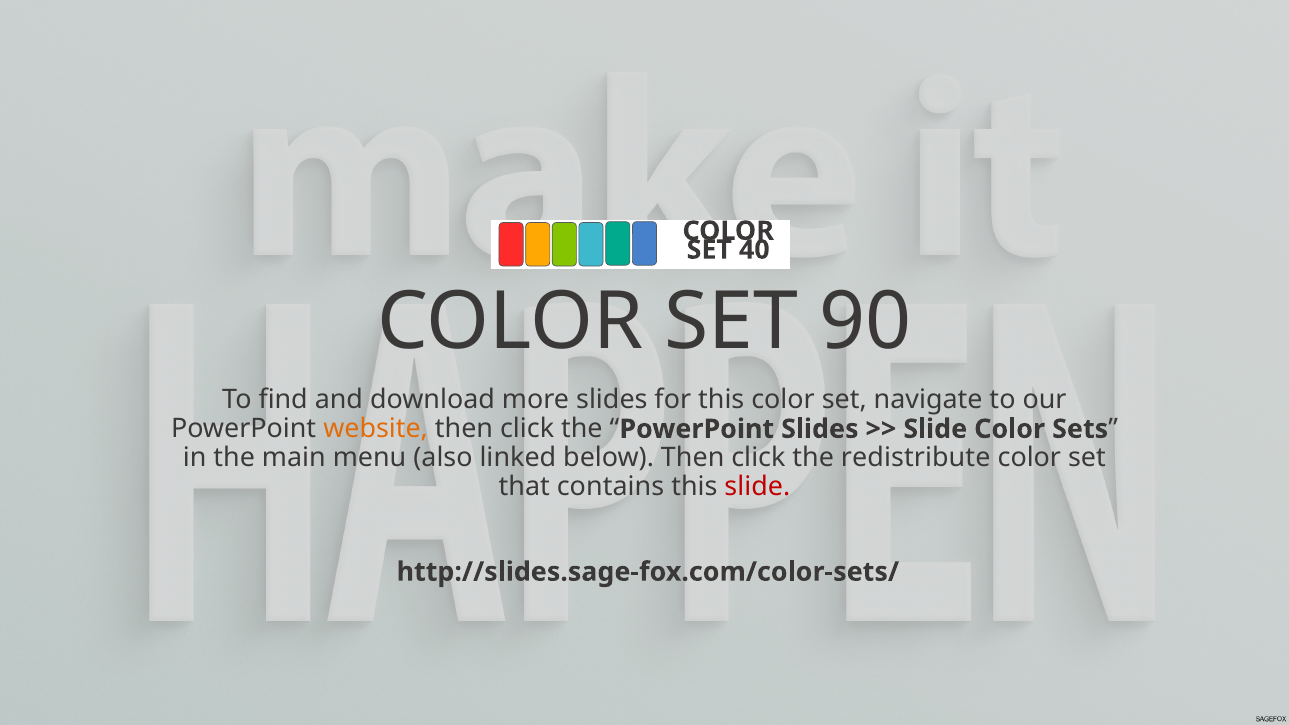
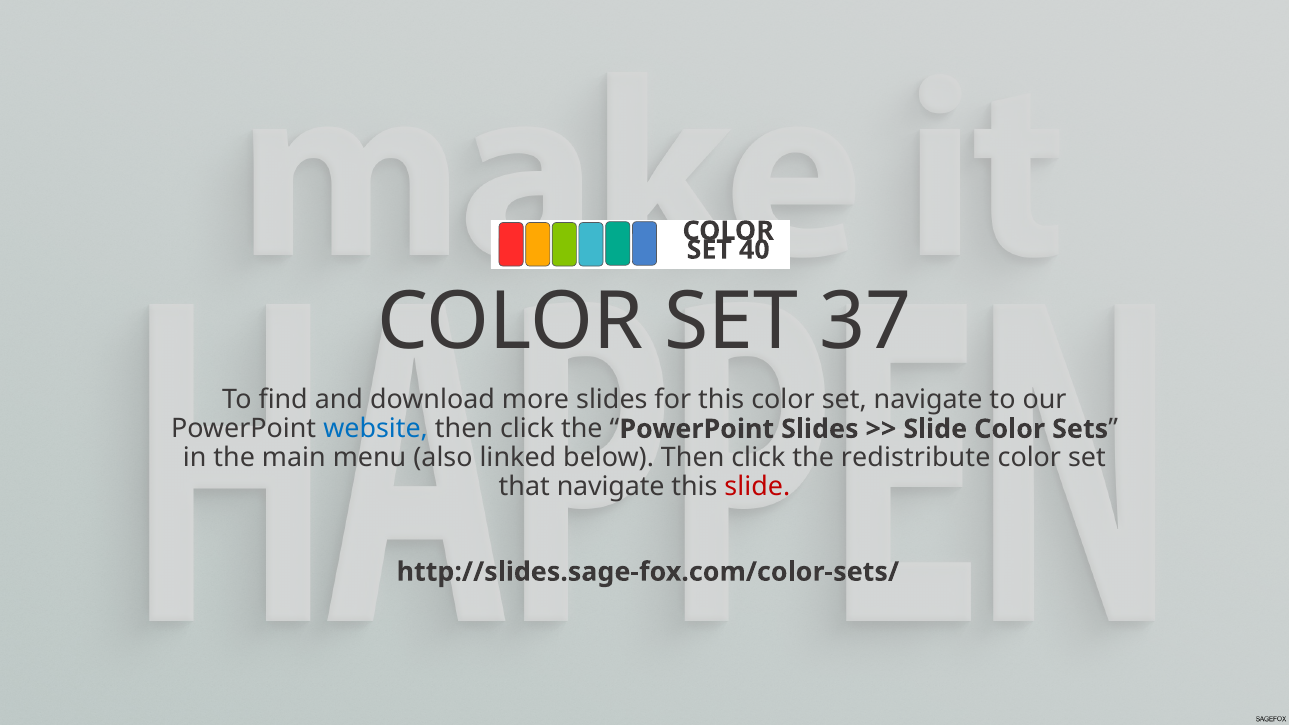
90: 90 -> 37
website colour: orange -> blue
that contains: contains -> navigate
